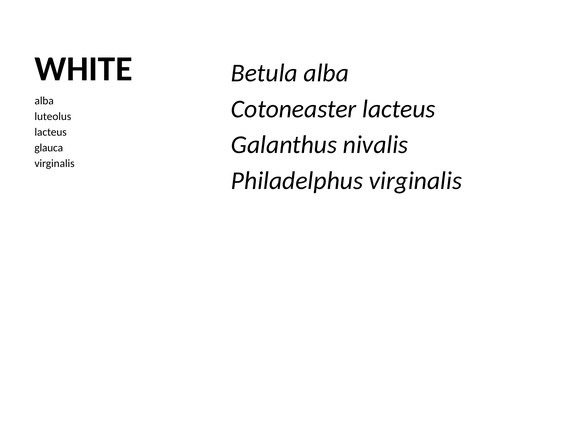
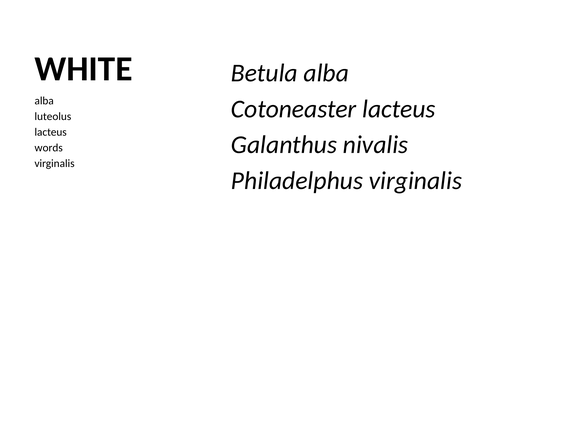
glauca: glauca -> words
